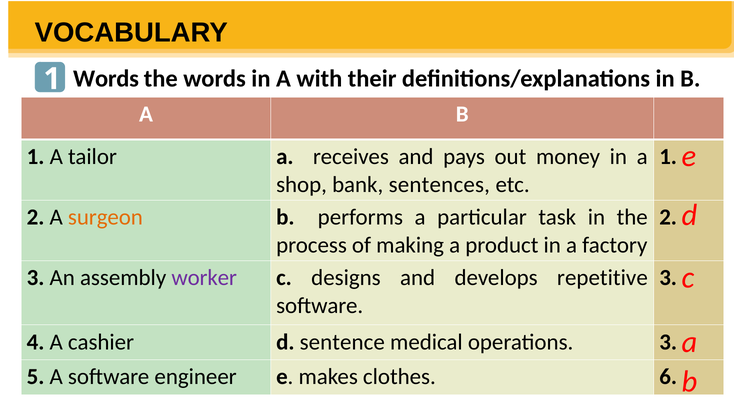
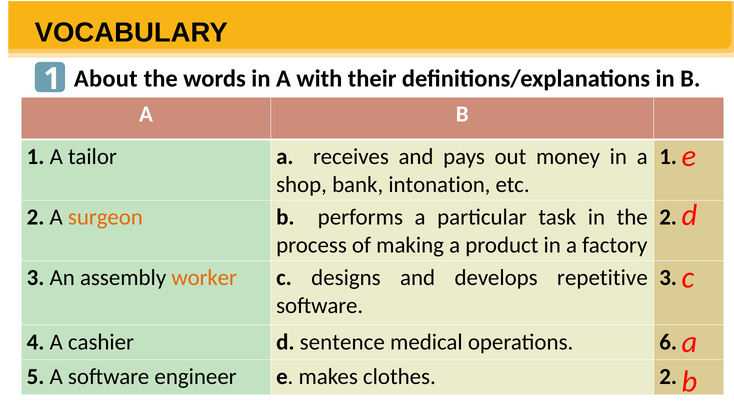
Words at (106, 79): Words -> About
sentences: sentences -> intonation
worker colour: purple -> orange
operations 3: 3 -> 6
clothes 6: 6 -> 2
